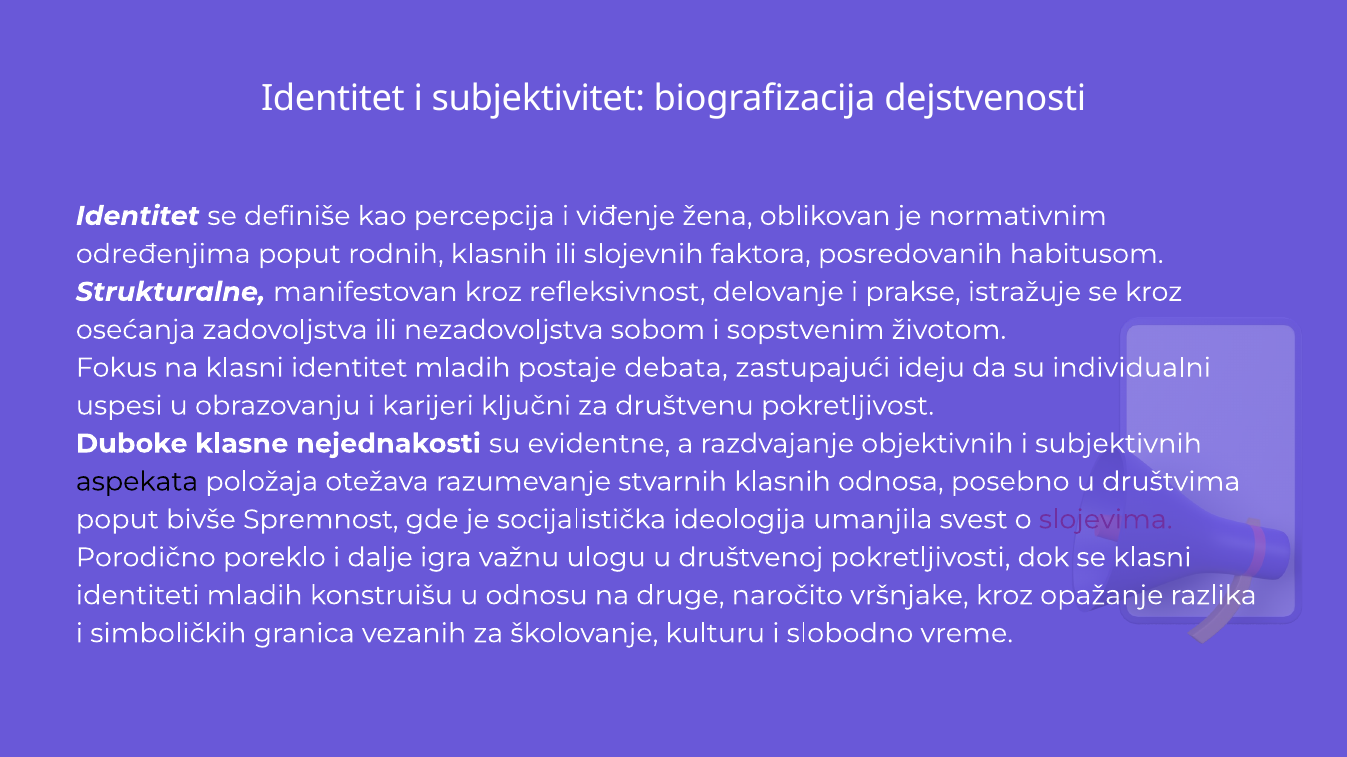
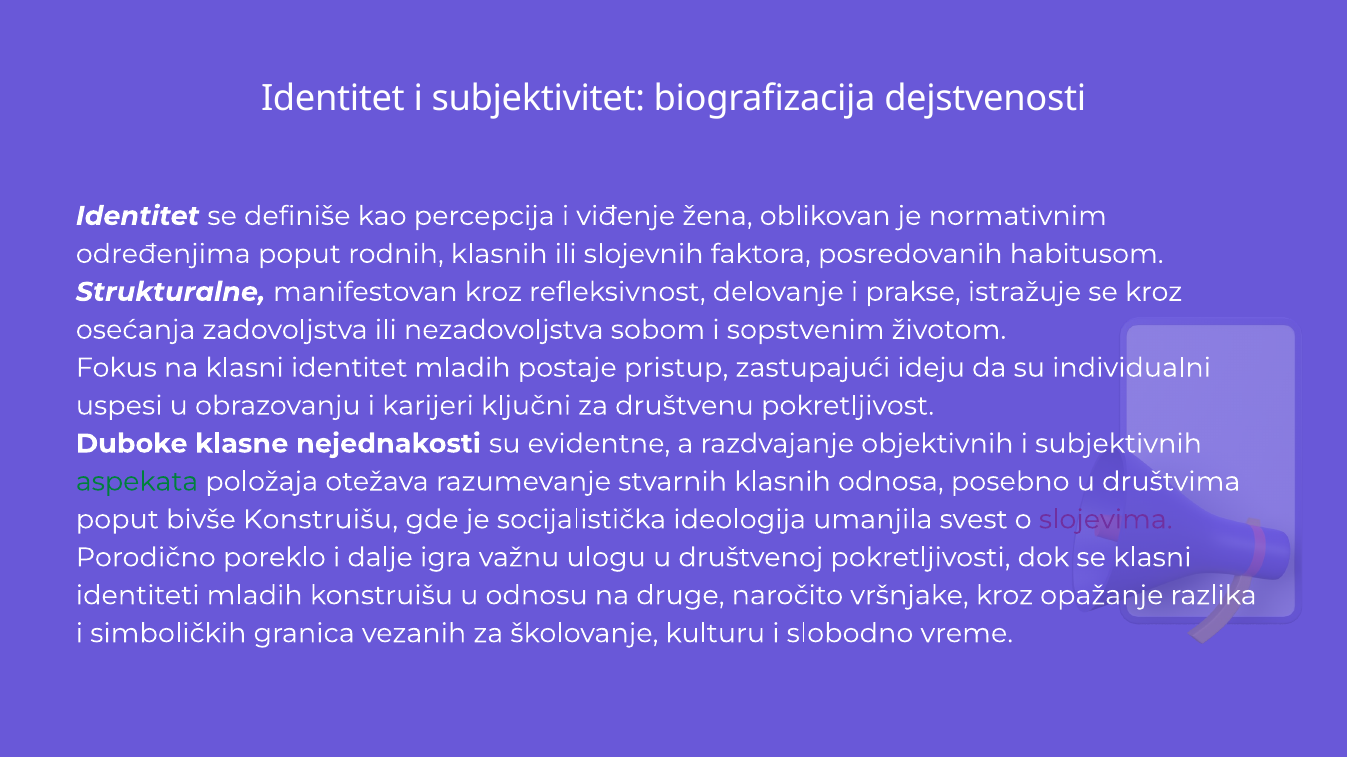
debata: debata -> pristup
aspekata colour: black -> green
bivše Spremnost: Spremnost -> Konstruišu
